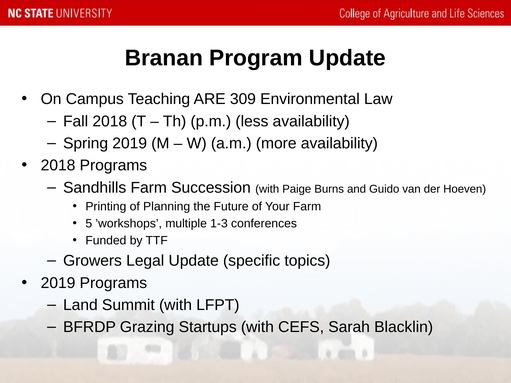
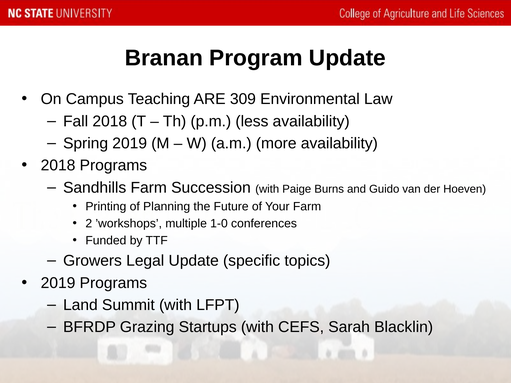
5: 5 -> 2
1-3: 1-3 -> 1-0
